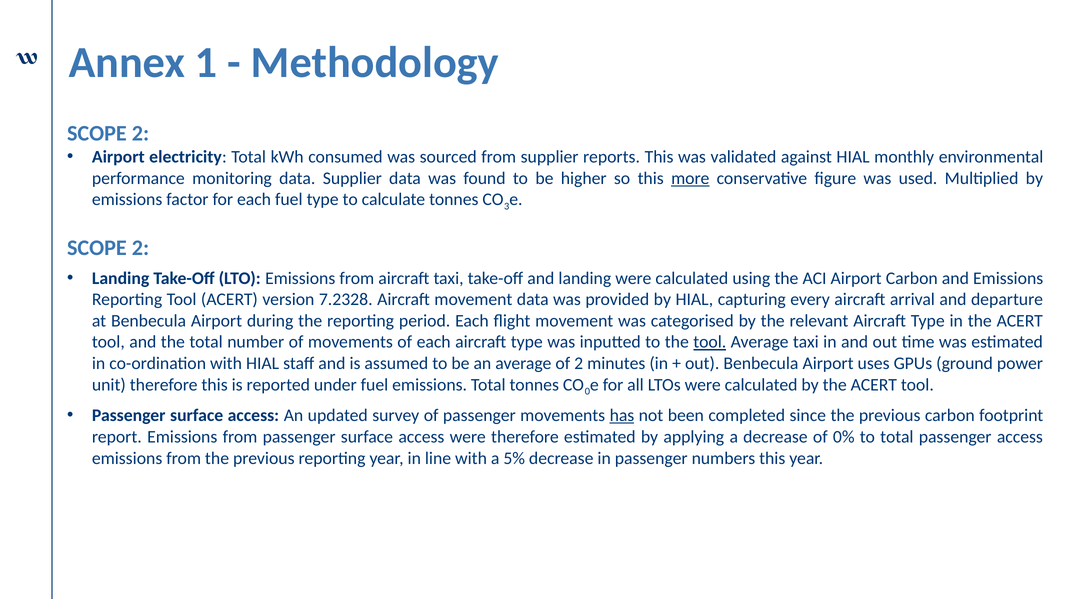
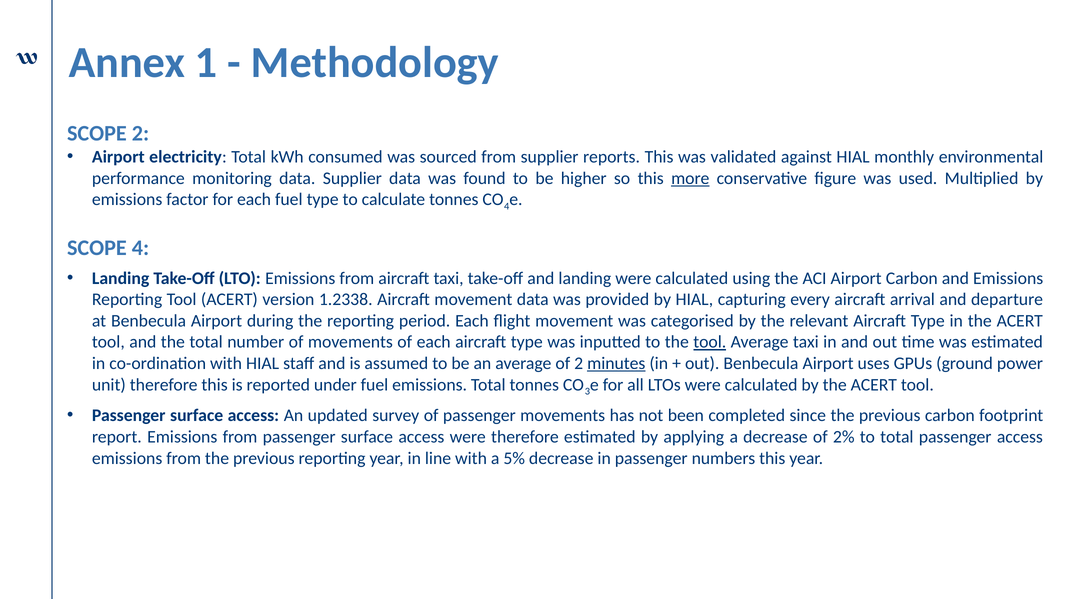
3 at (507, 206): 3 -> 4
2 at (140, 248): 2 -> 4
7.2328: 7.2328 -> 1.2338
minutes underline: none -> present
0: 0 -> 3
has underline: present -> none
0%: 0% -> 2%
